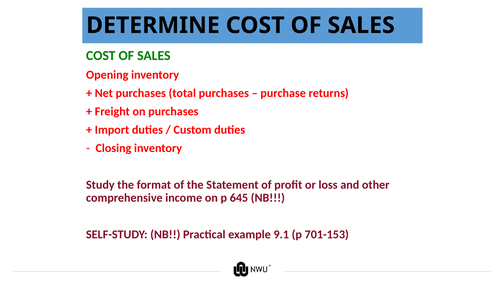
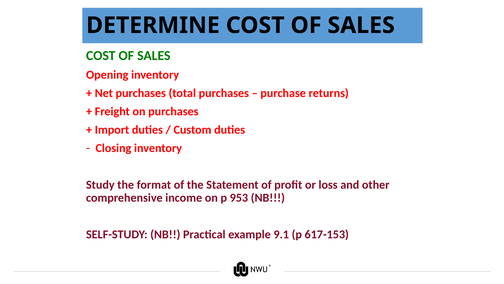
645: 645 -> 953
701-153: 701-153 -> 617-153
